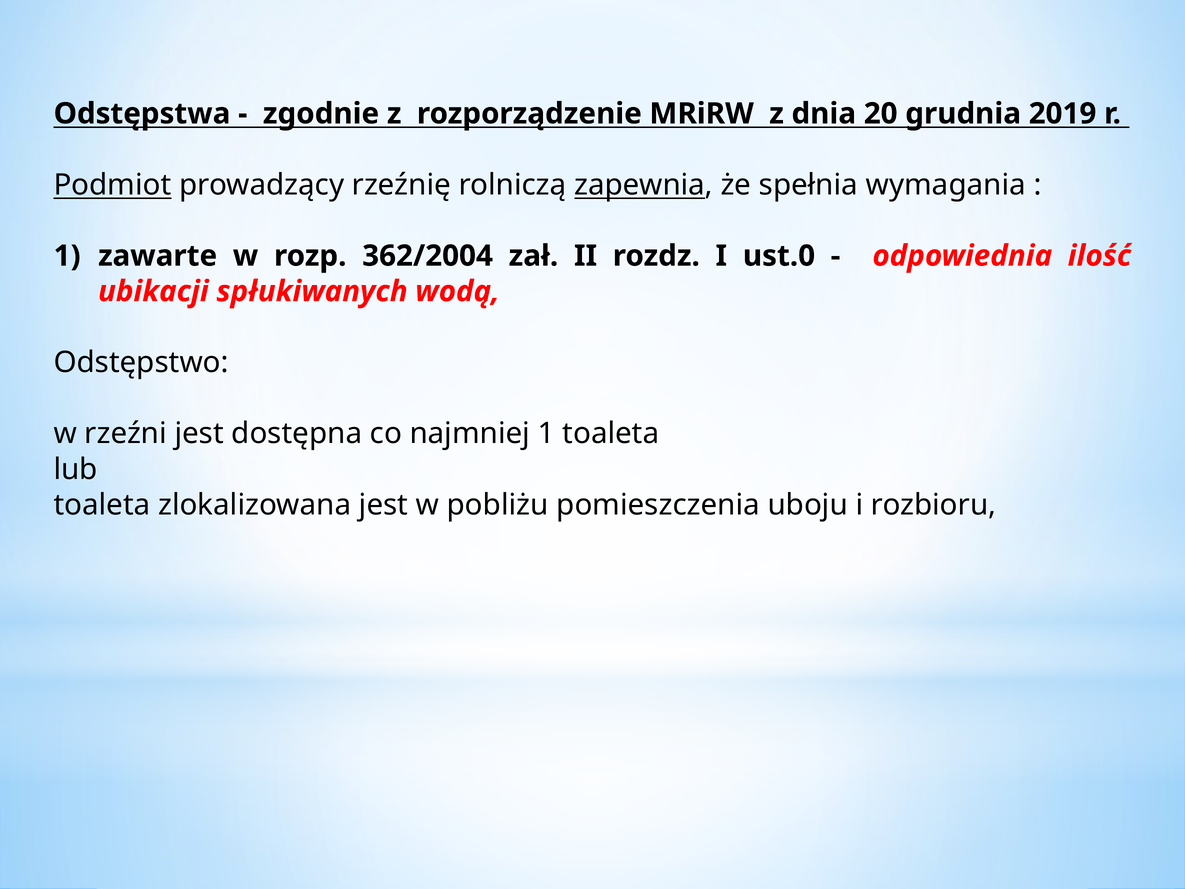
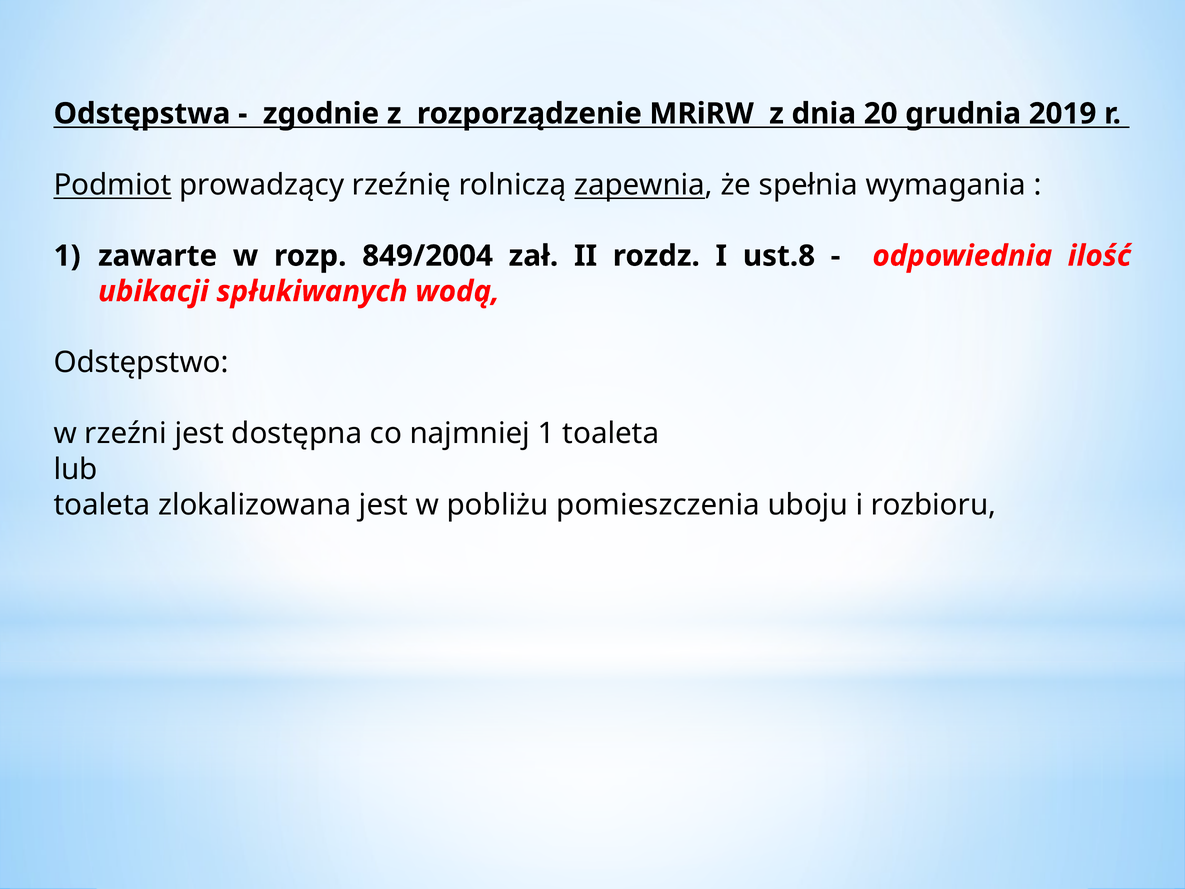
362/2004: 362/2004 -> 849/2004
ust.0: ust.0 -> ust.8
